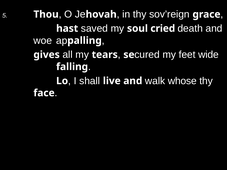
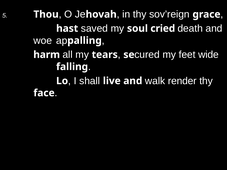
gives: gives -> harm
whose: whose -> render
